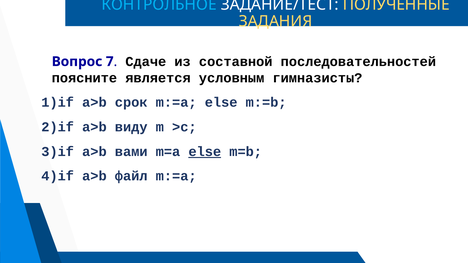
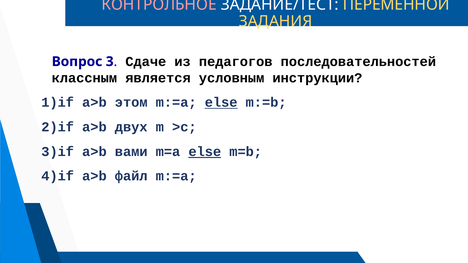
КОНТРОЛЬНОЕ colour: light blue -> pink
ПОЛУЧЕННЫЕ: ПОЛУЧЕННЫЕ -> ПЕРЕМЕННОЙ
7: 7 -> 3
составной: составной -> педагогов
поясните: поясните -> классным
гимназисты: гимназисты -> инструкции
срок: срок -> этом
else at (221, 103) underline: none -> present
виду: виду -> двух
